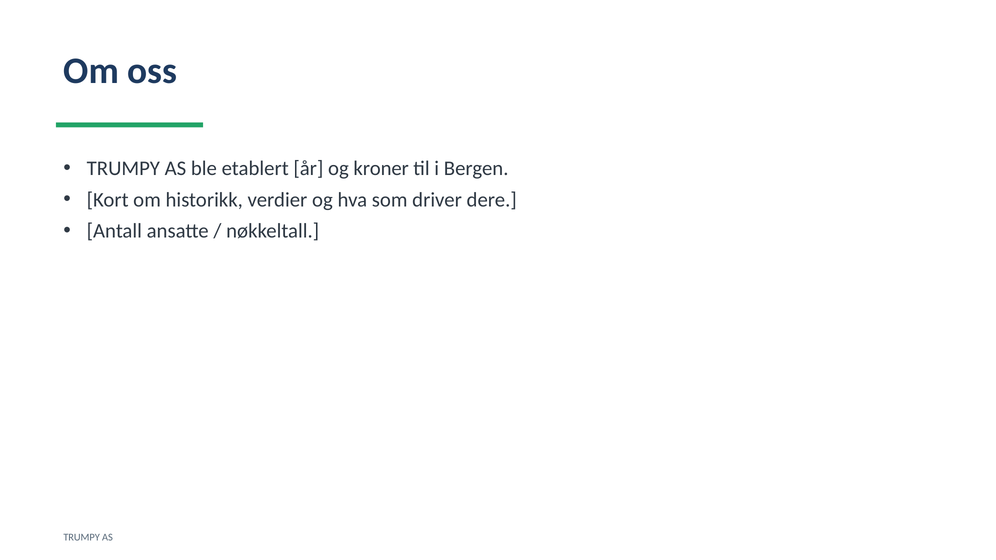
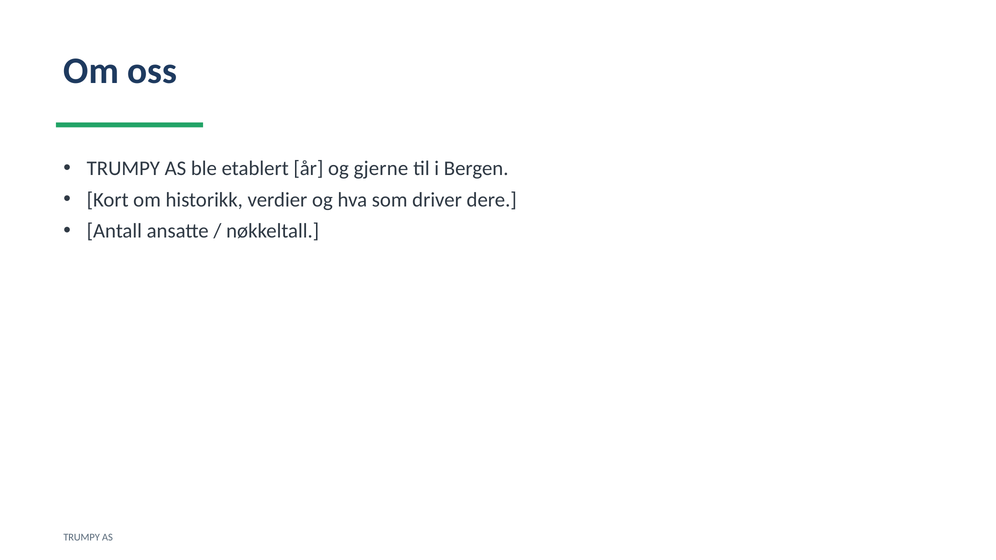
kroner: kroner -> gjerne
